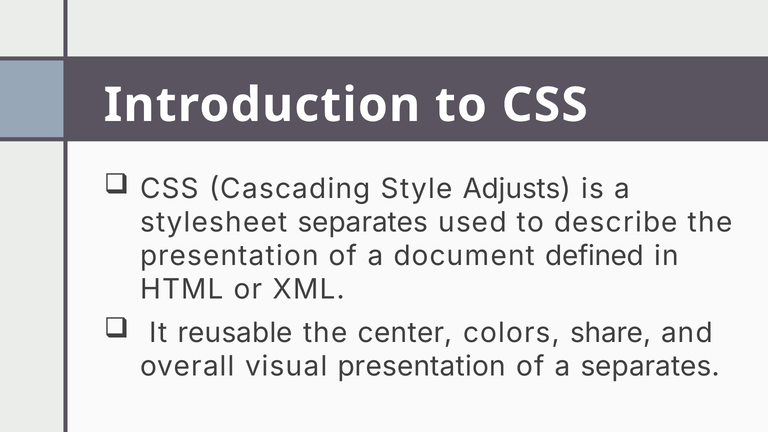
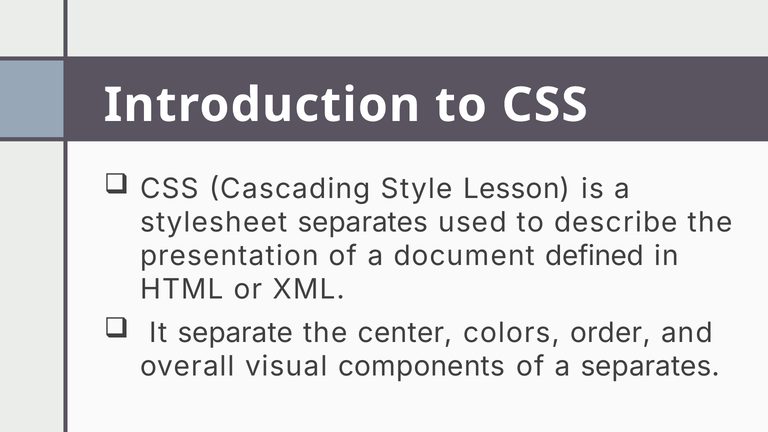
Adjusts: Adjusts -> Lesson
reusable: reusable -> separate
share: share -> order
visual presentation: presentation -> components
